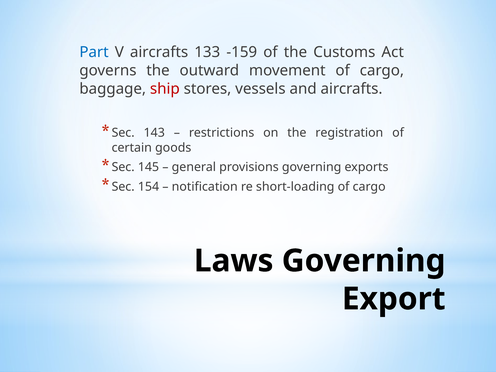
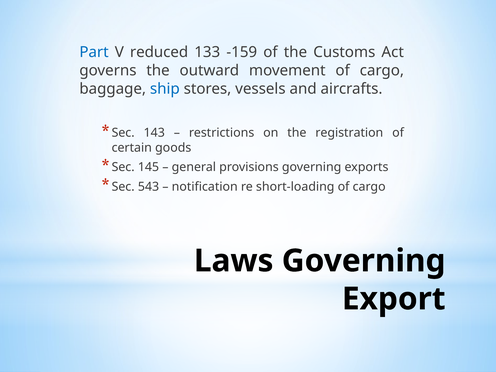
V aircrafts: aircrafts -> reduced
ship colour: red -> blue
154: 154 -> 543
